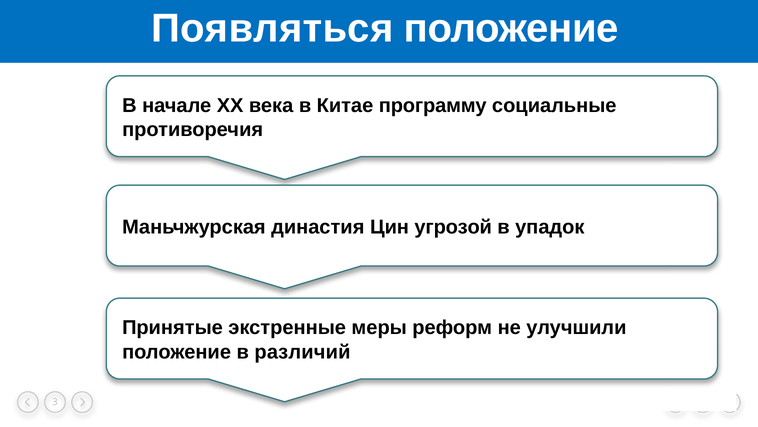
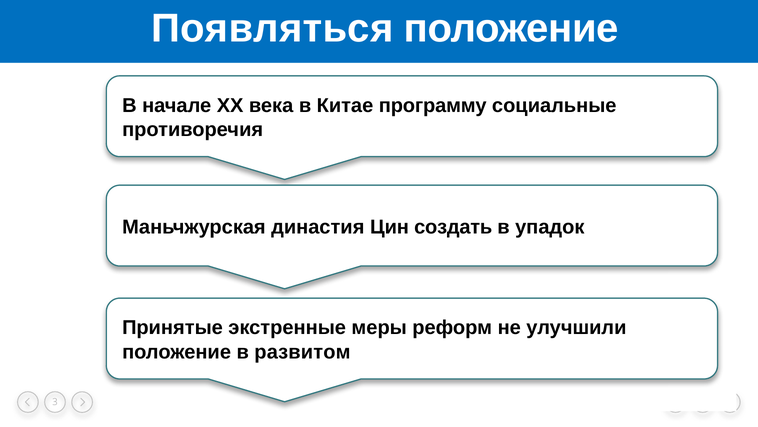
угрозой: угрозой -> создать
различий: различий -> развитом
